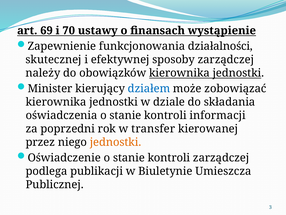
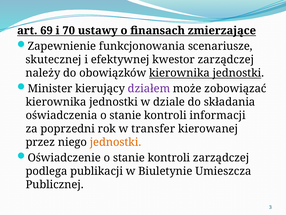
wystąpienie: wystąpienie -> zmierzające
działalności: działalności -> scenariusze
sposoby: sposoby -> kwestor
działem colour: blue -> purple
